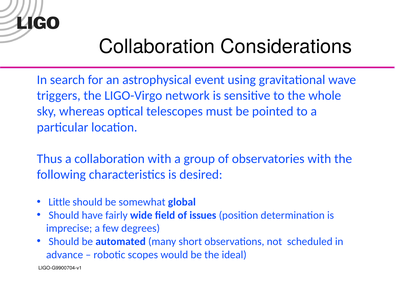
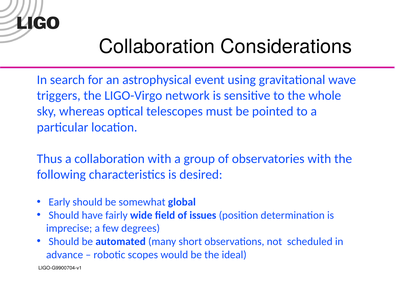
Little: Little -> Early
